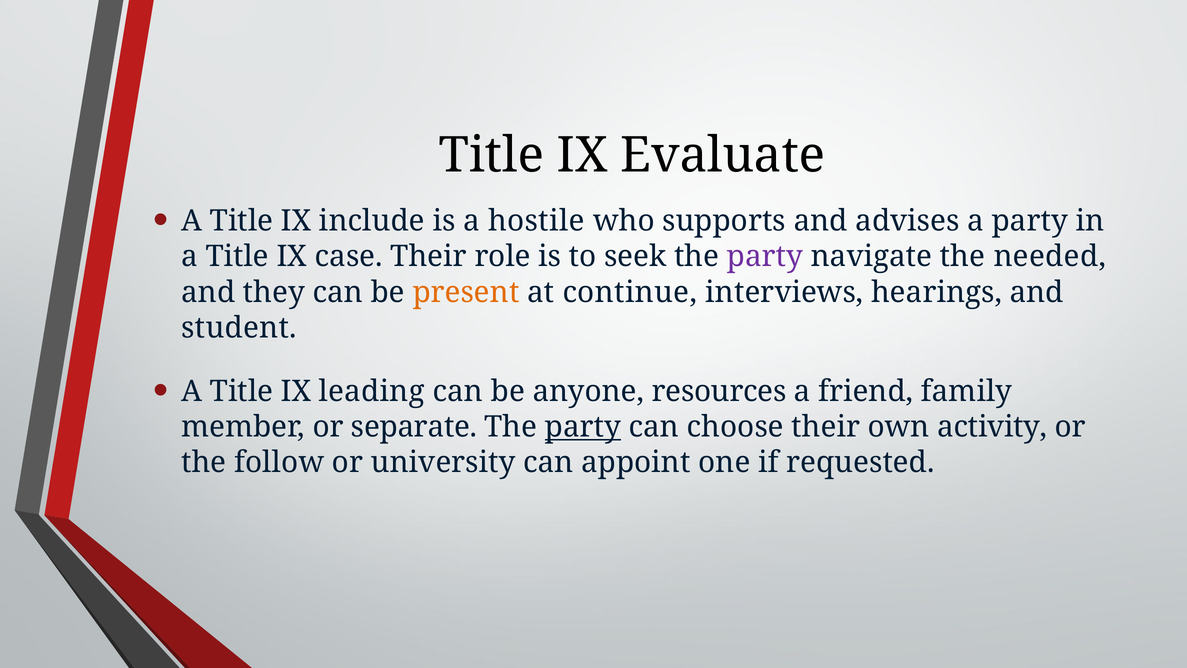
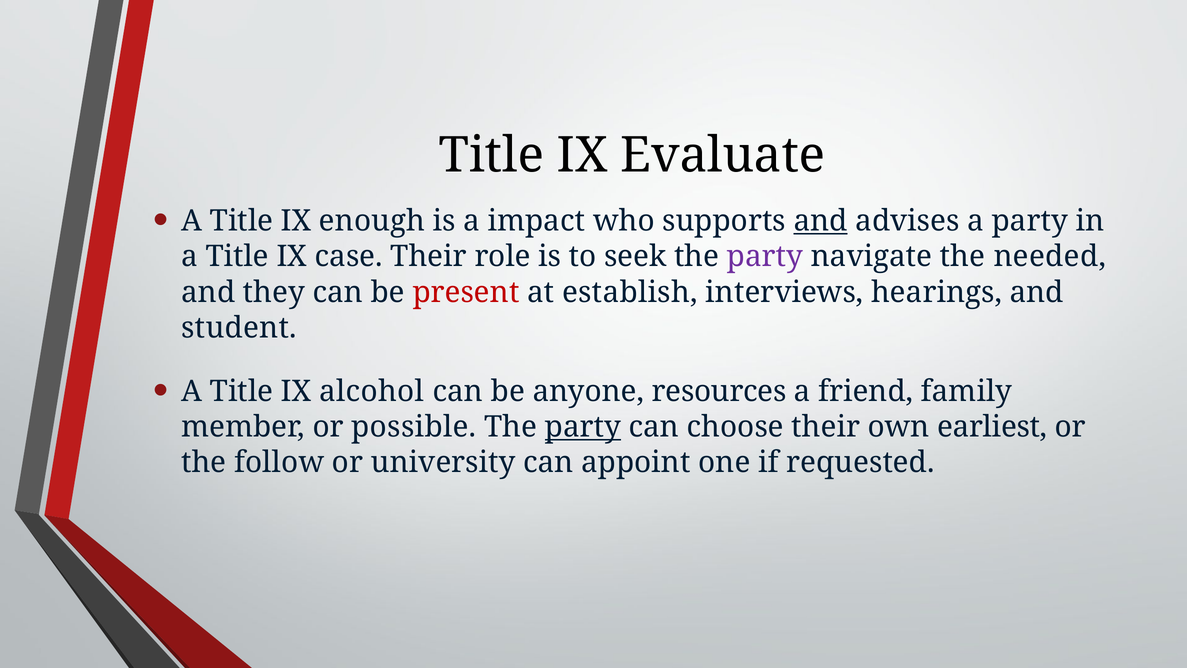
include: include -> enough
hostile: hostile -> impact
and at (821, 221) underline: none -> present
present colour: orange -> red
continue: continue -> establish
leading: leading -> alcohol
separate: separate -> possible
activity: activity -> earliest
